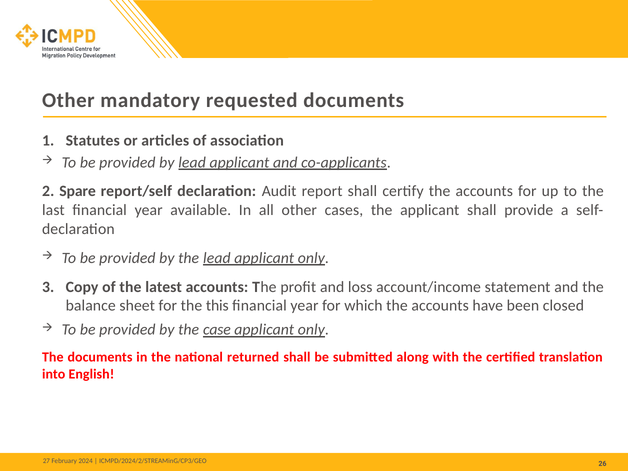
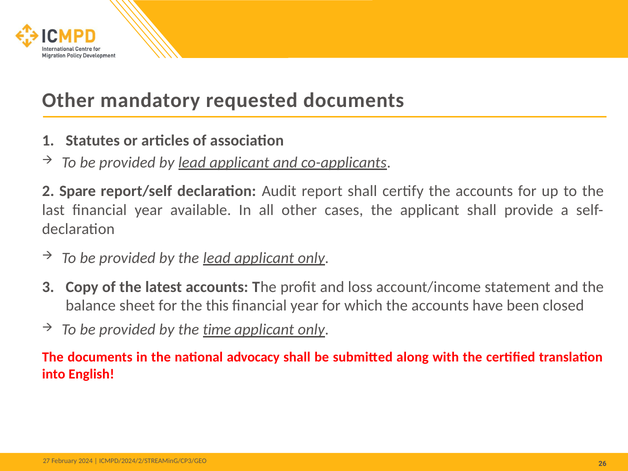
case: case -> time
returned: returned -> advocacy
